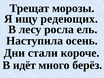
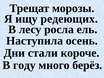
идёт: идёт -> году
